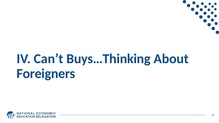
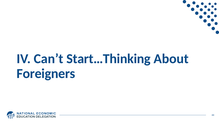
Buys…Thinking: Buys…Thinking -> Start…Thinking
